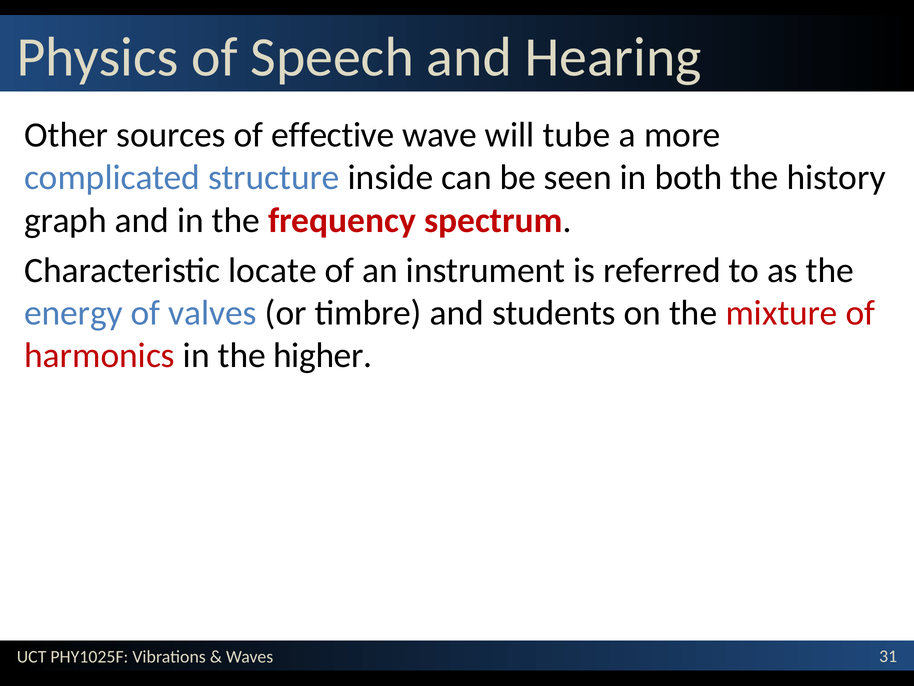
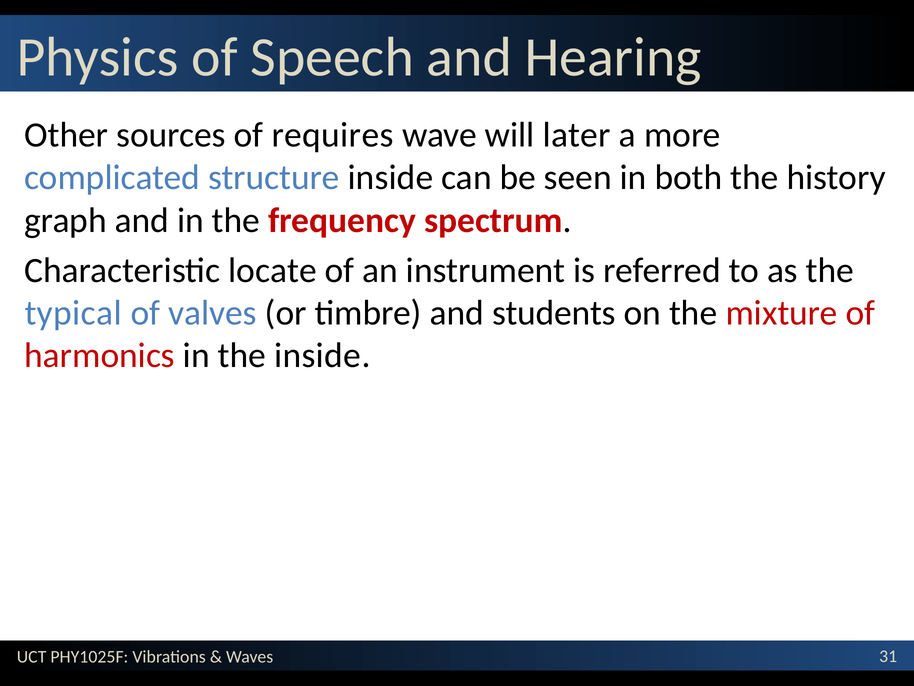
effective: effective -> requires
tube: tube -> later
energy: energy -> typical
the higher: higher -> inside
